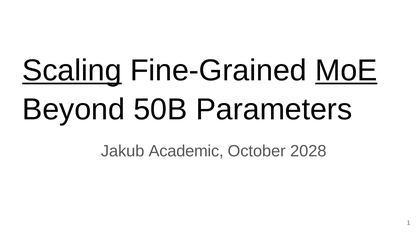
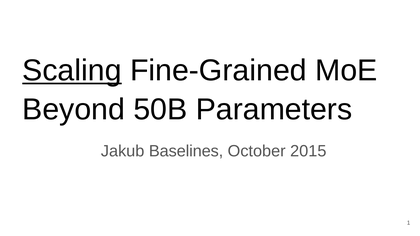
MoE underline: present -> none
Academic: Academic -> Baselines
2028: 2028 -> 2015
